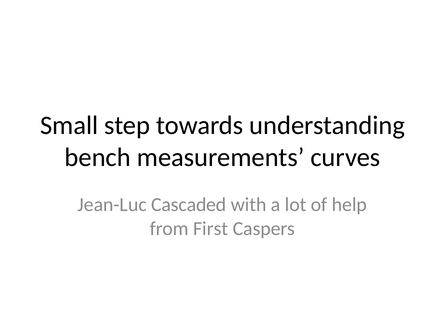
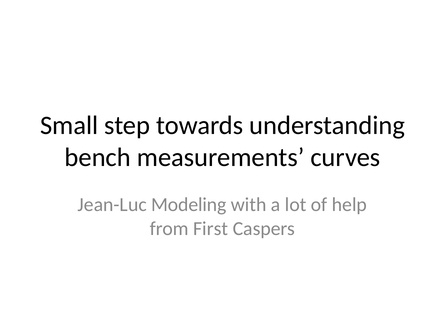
Cascaded: Cascaded -> Modeling
